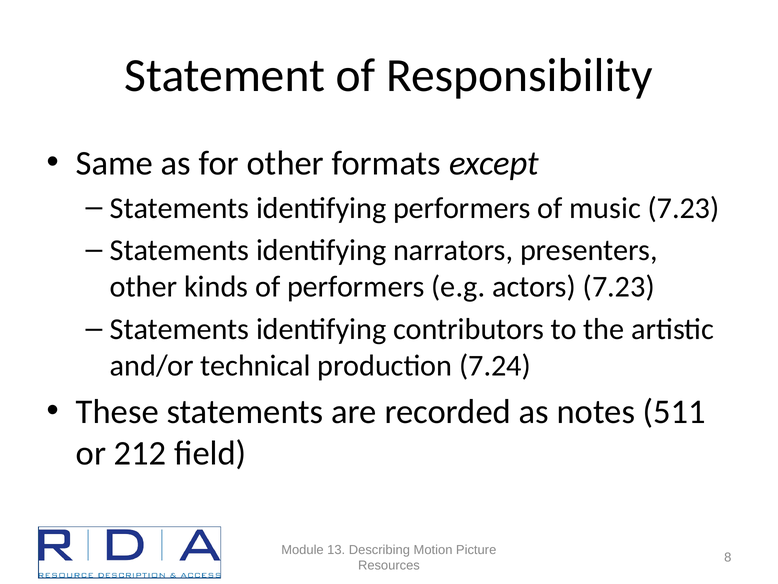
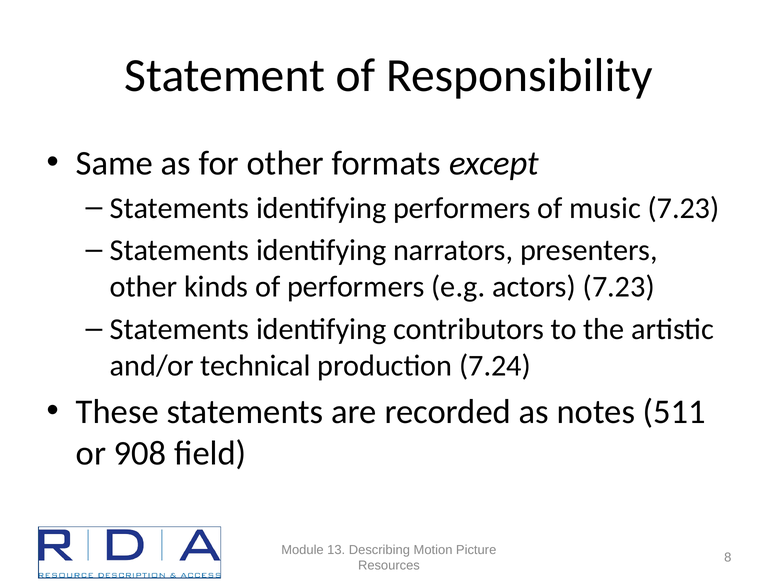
212: 212 -> 908
